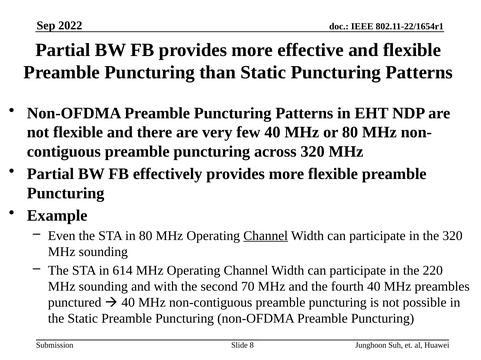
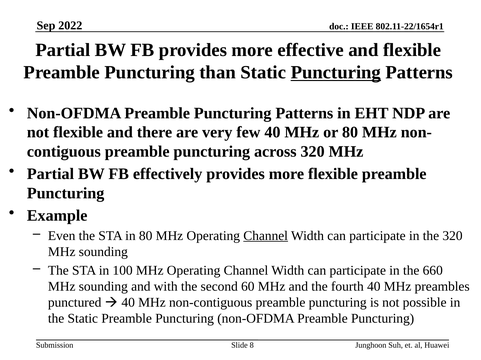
Puncturing at (336, 73) underline: none -> present
614: 614 -> 100
220: 220 -> 660
70: 70 -> 60
